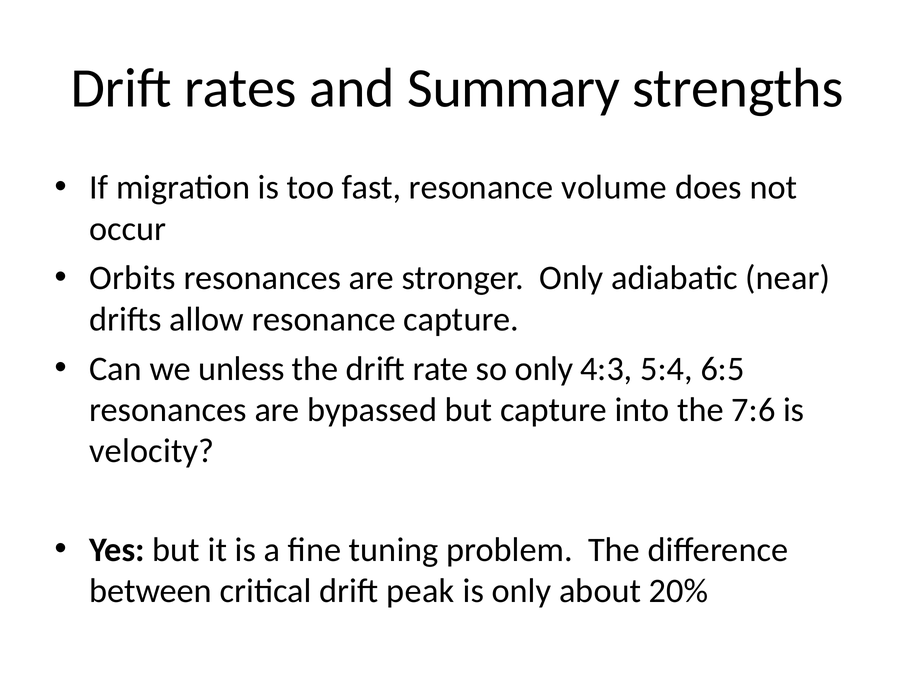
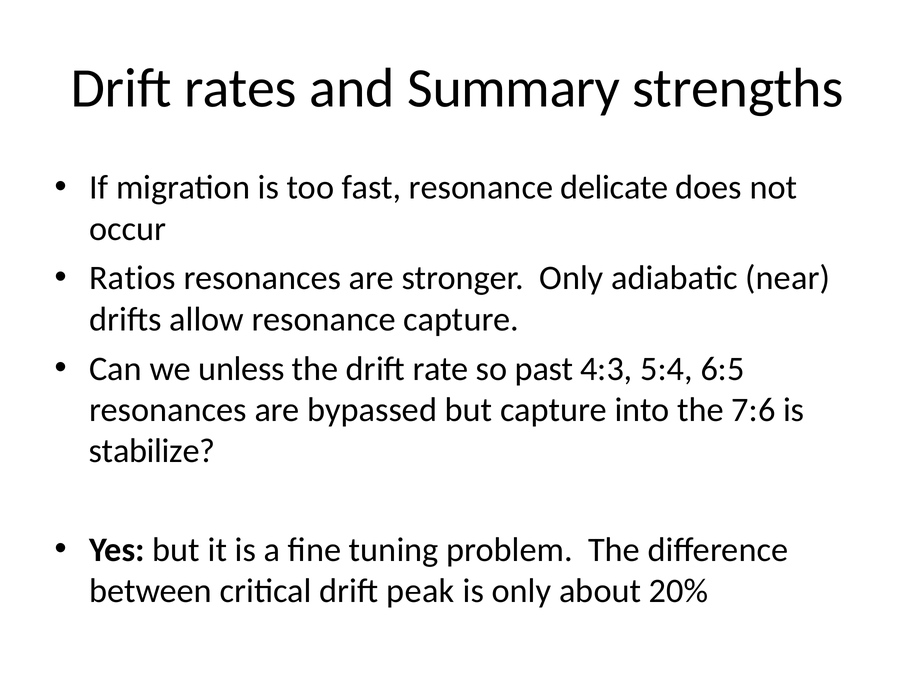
volume: volume -> delicate
Orbits: Orbits -> Ratios
so only: only -> past
velocity: velocity -> stabilize
